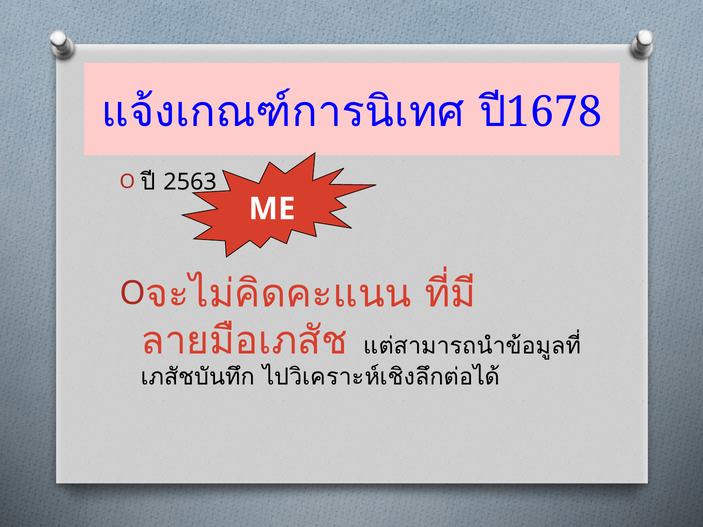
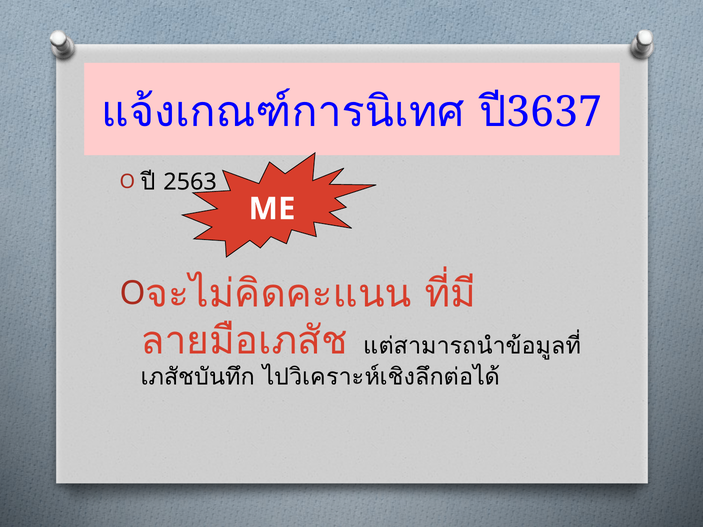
1678: 1678 -> 3637
